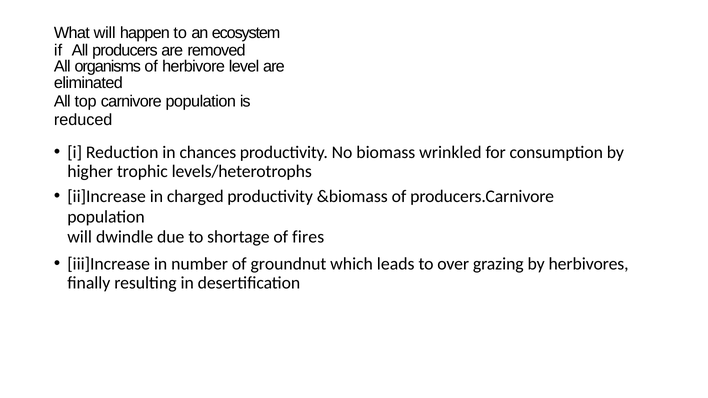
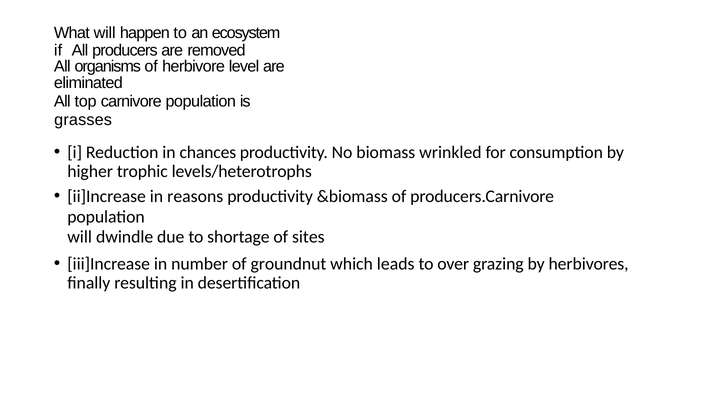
reduced: reduced -> grasses
charged: charged -> reasons
fires: fires -> sites
